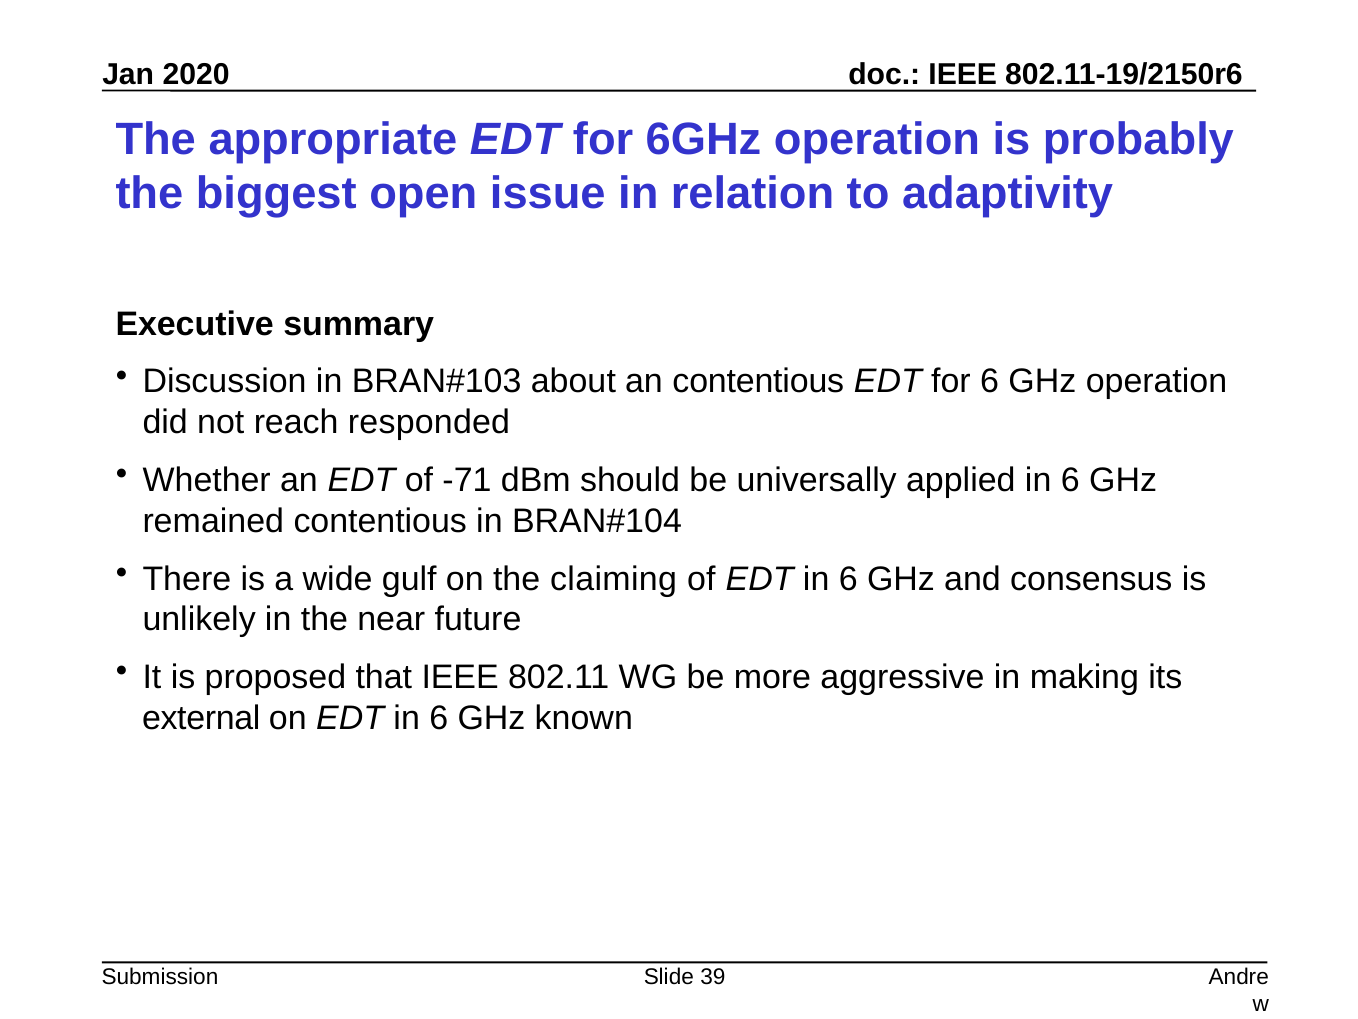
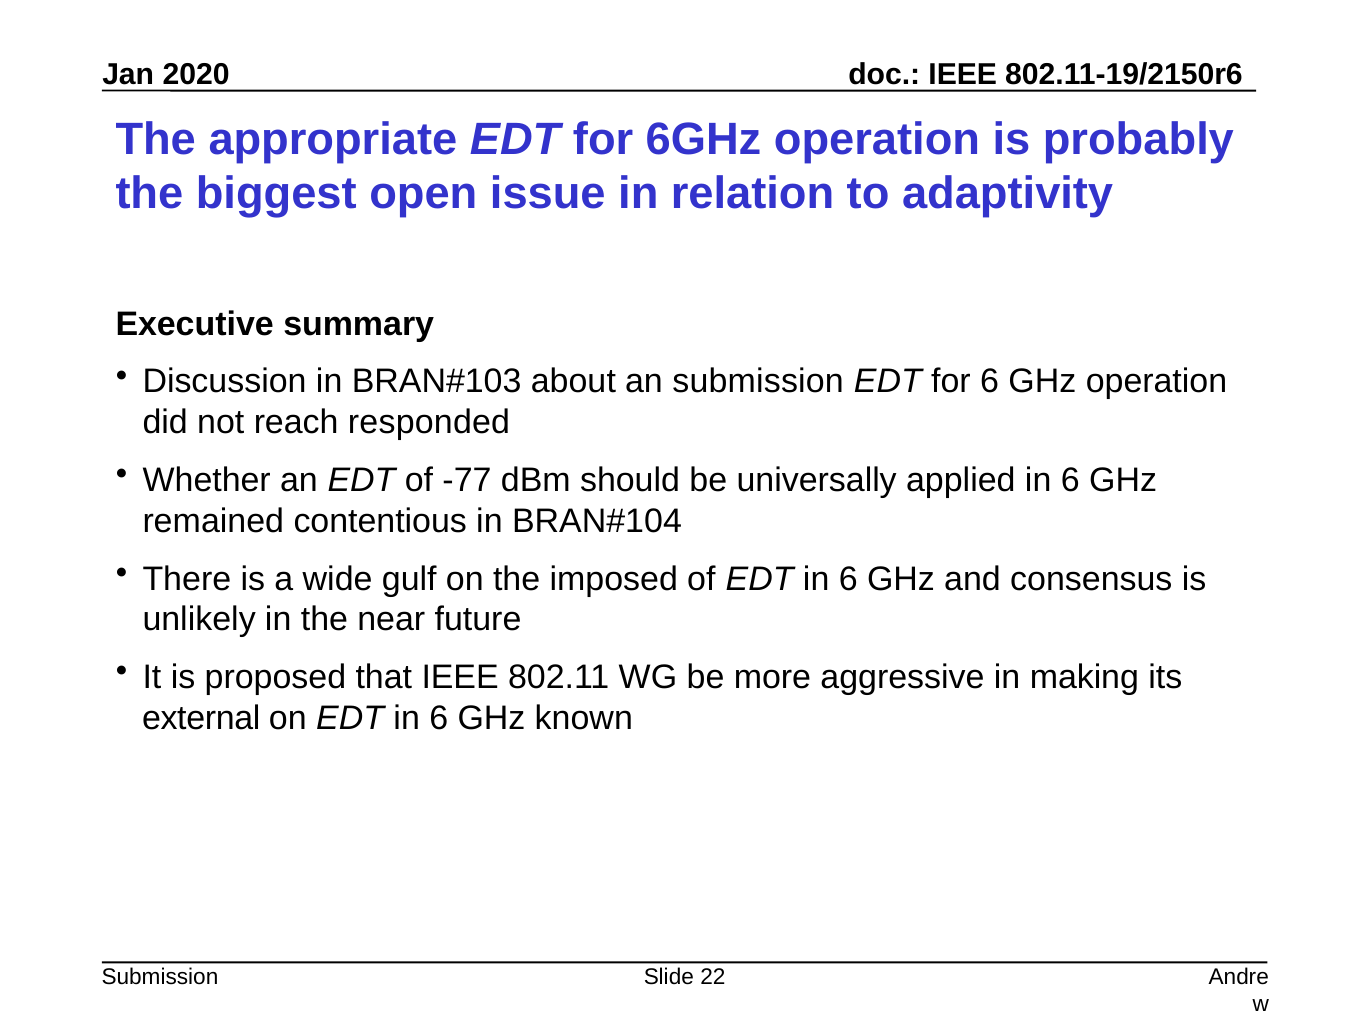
an contentious: contentious -> submission
-71: -71 -> -77
claiming: claiming -> imposed
39: 39 -> 22
